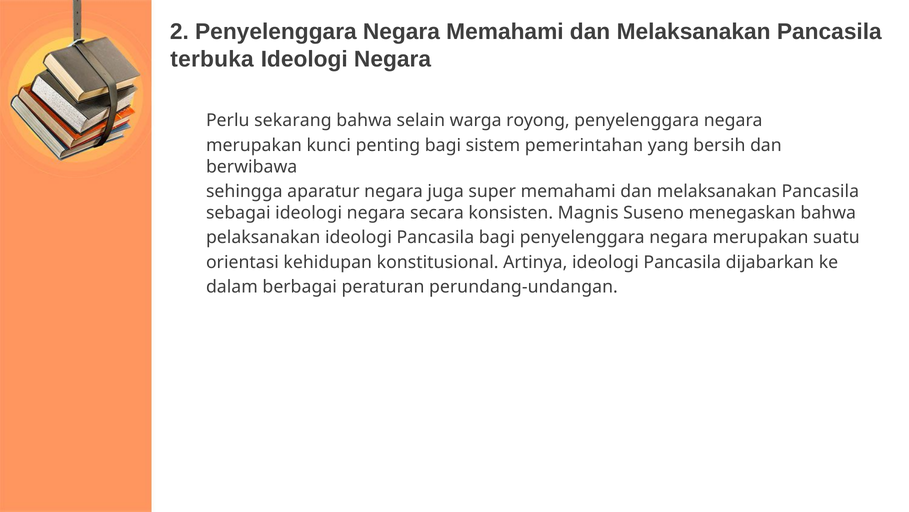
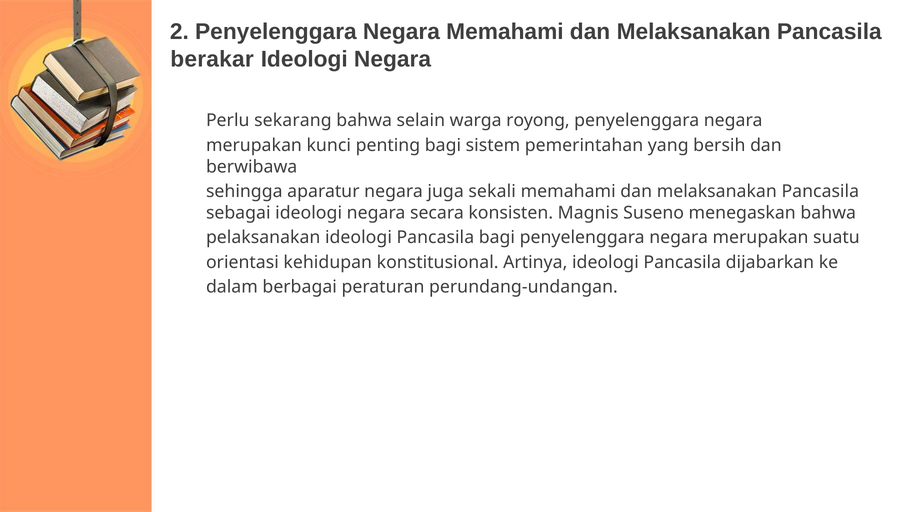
terbuka: terbuka -> berakar
super: super -> sekali
